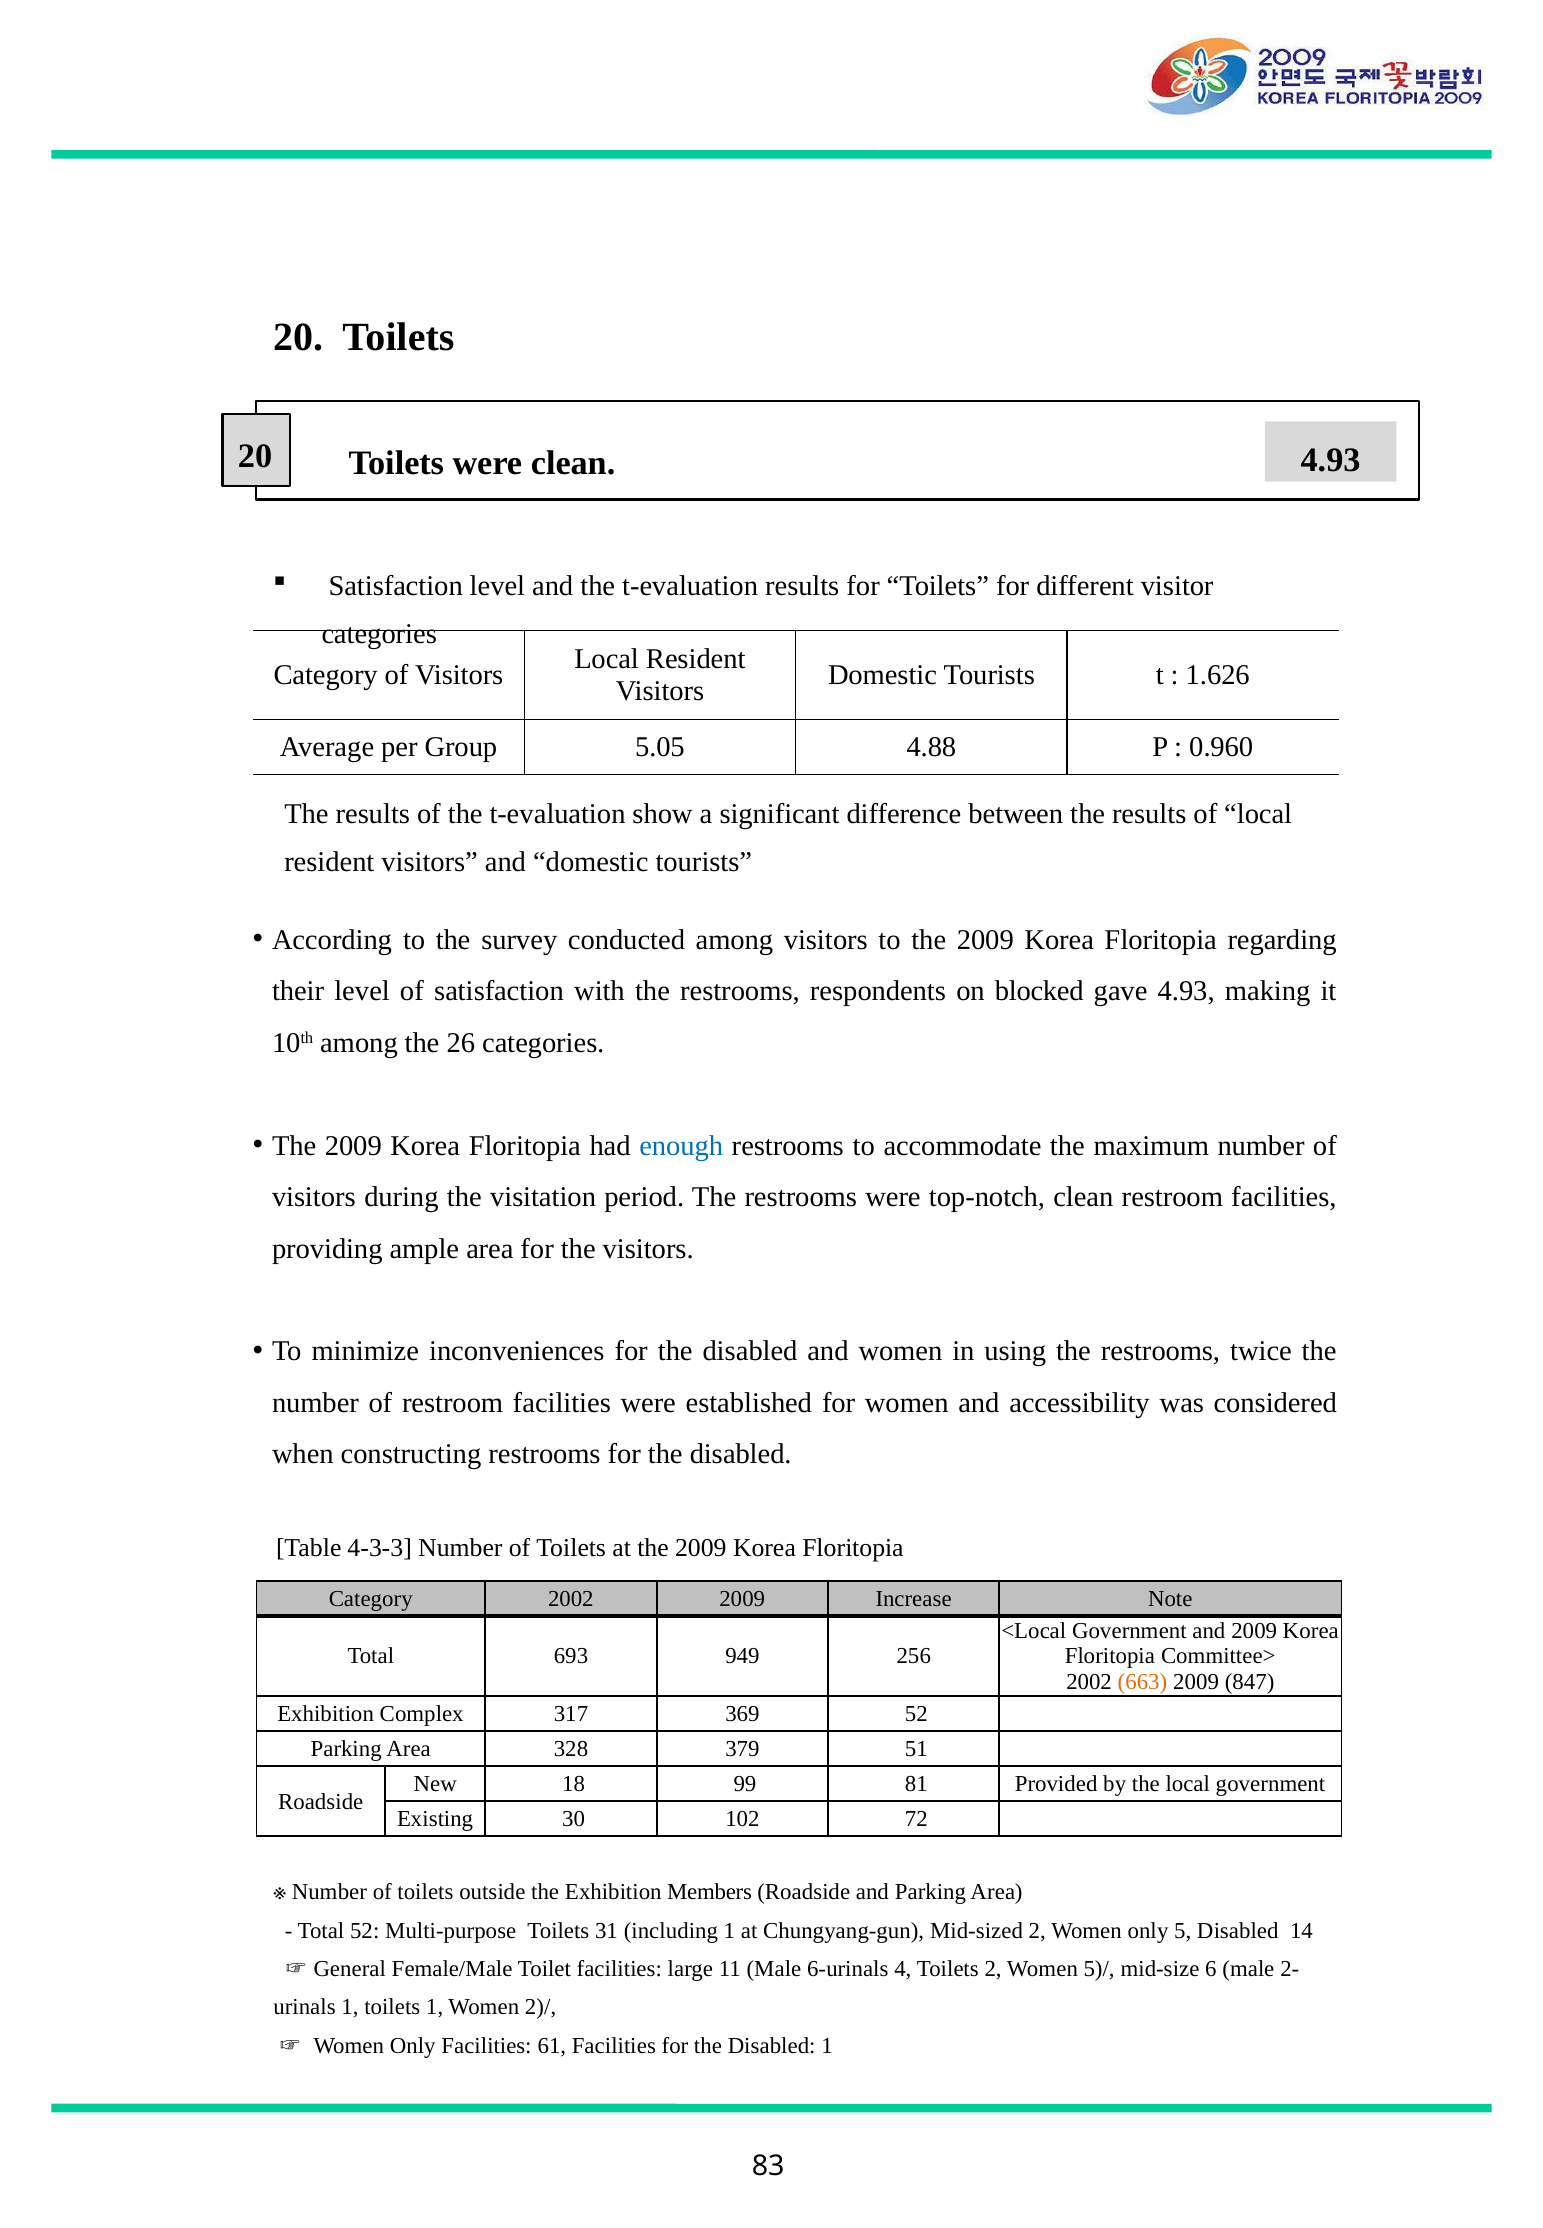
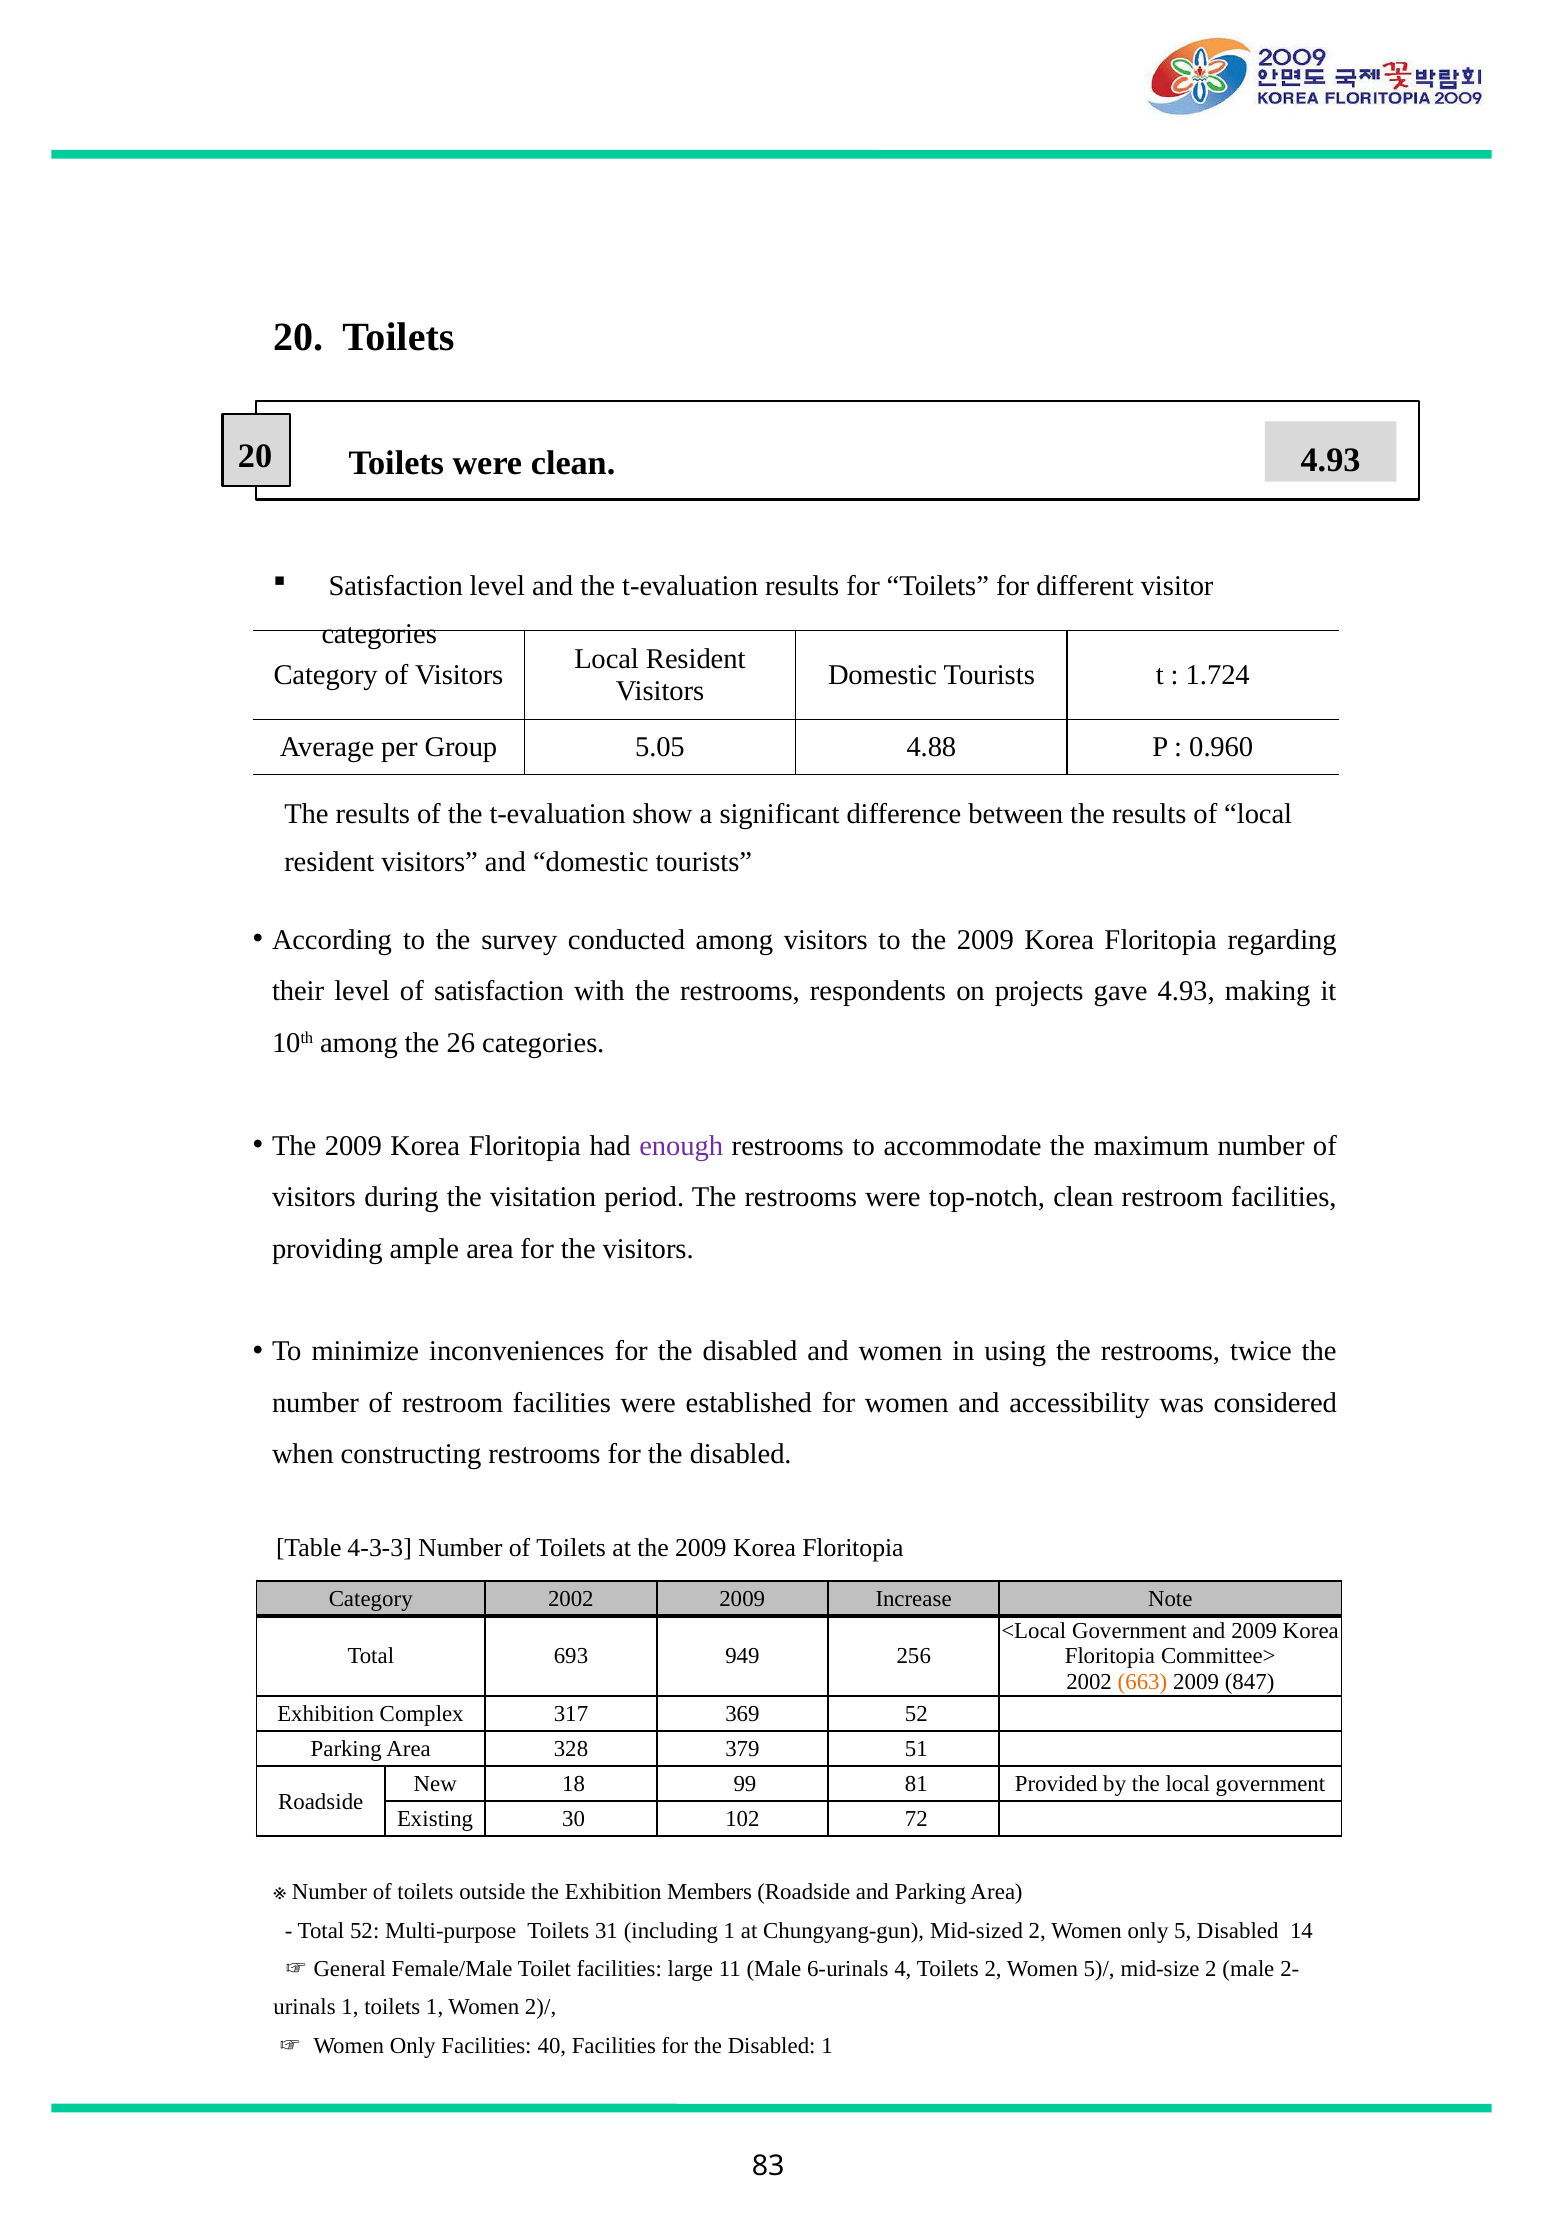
1.626: 1.626 -> 1.724
blocked: blocked -> projects
enough colour: blue -> purple
mid-size 6: 6 -> 2
61: 61 -> 40
